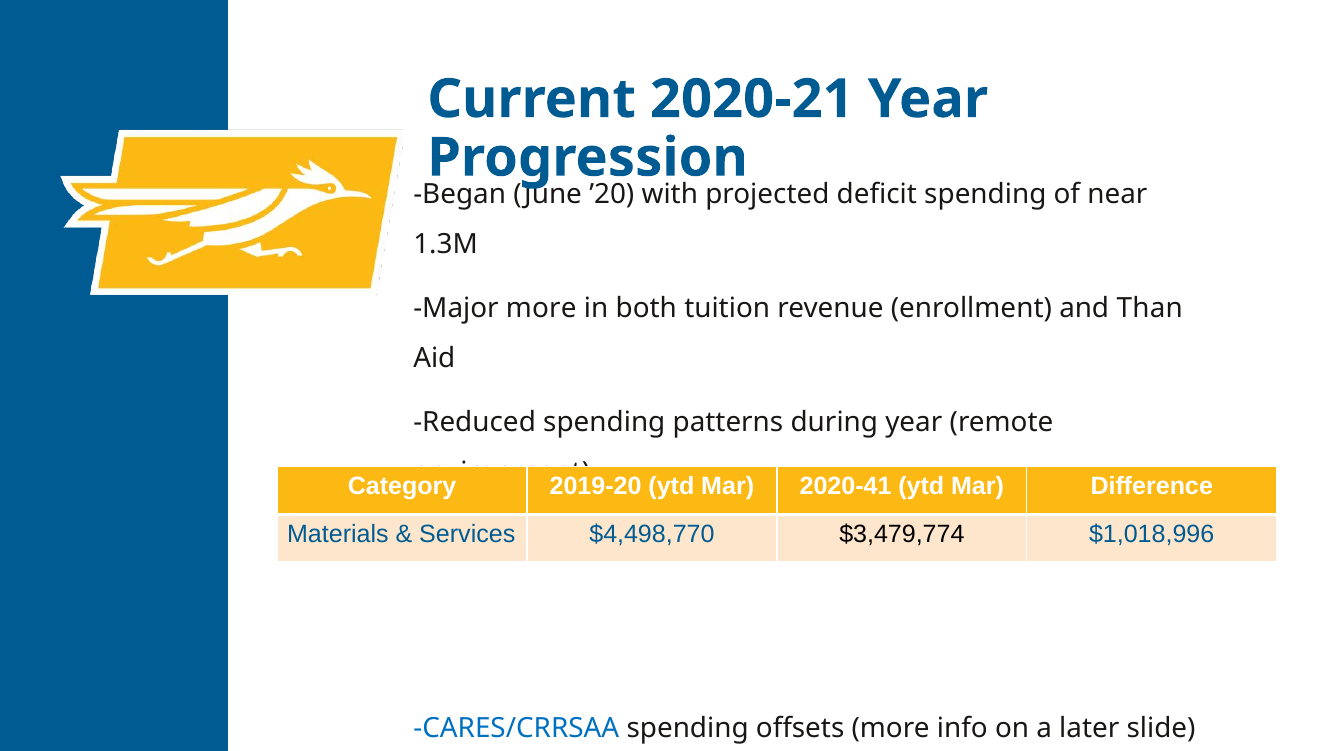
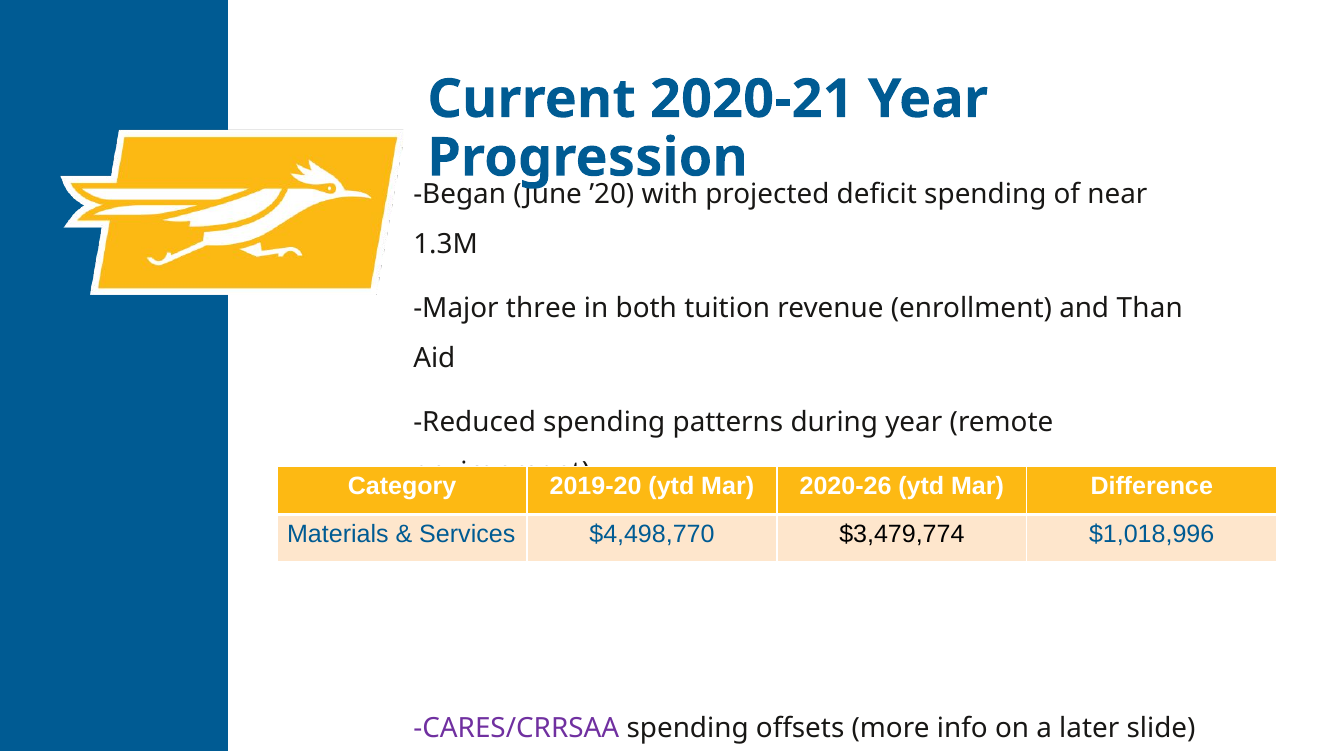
Major more: more -> three
2020-41: 2020-41 -> 2020-26
CARES/CRRSAA colour: blue -> purple
